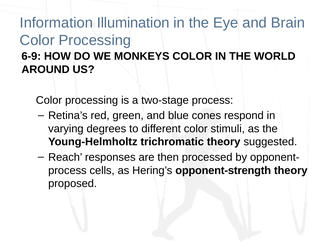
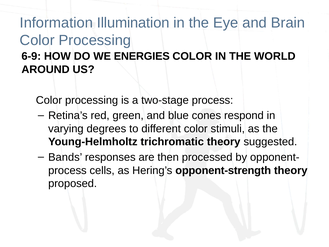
MONKEYS: MONKEYS -> ENERGIES
Reach: Reach -> Bands
